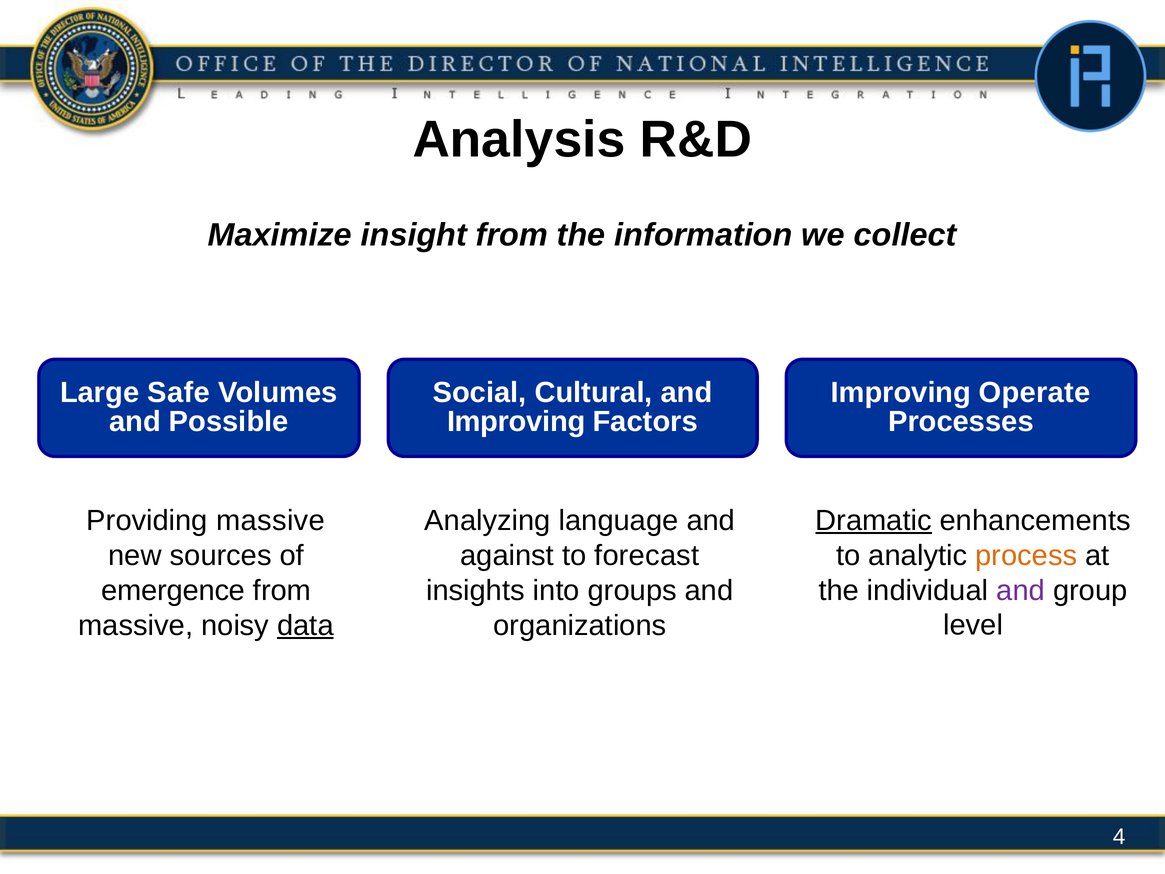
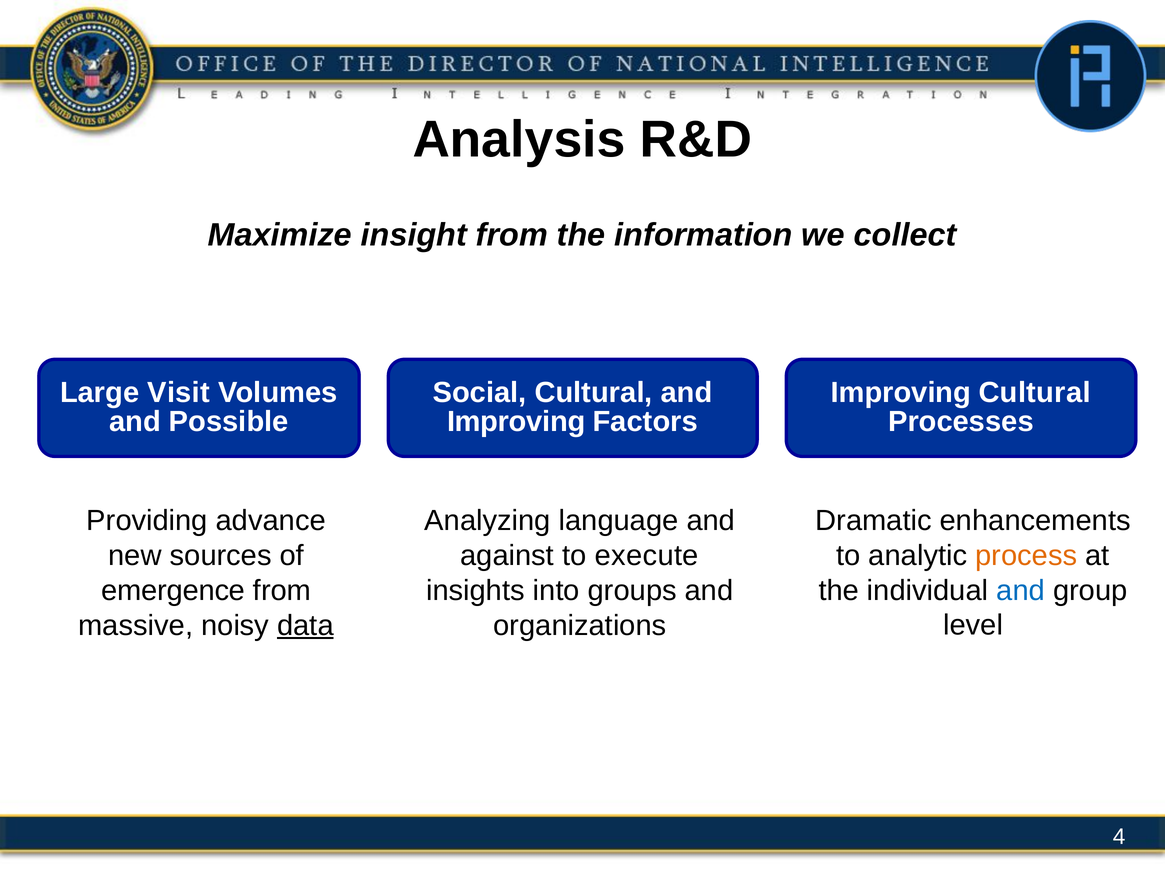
Safe: Safe -> Visit
Improving Operate: Operate -> Cultural
Providing massive: massive -> advance
Dramatic underline: present -> none
forecast: forecast -> execute
and at (1021, 590) colour: purple -> blue
